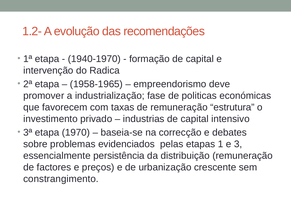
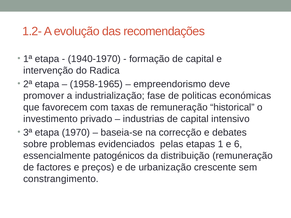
estrutura: estrutura -> historical
3: 3 -> 6
persistência: persistência -> patogénicos
